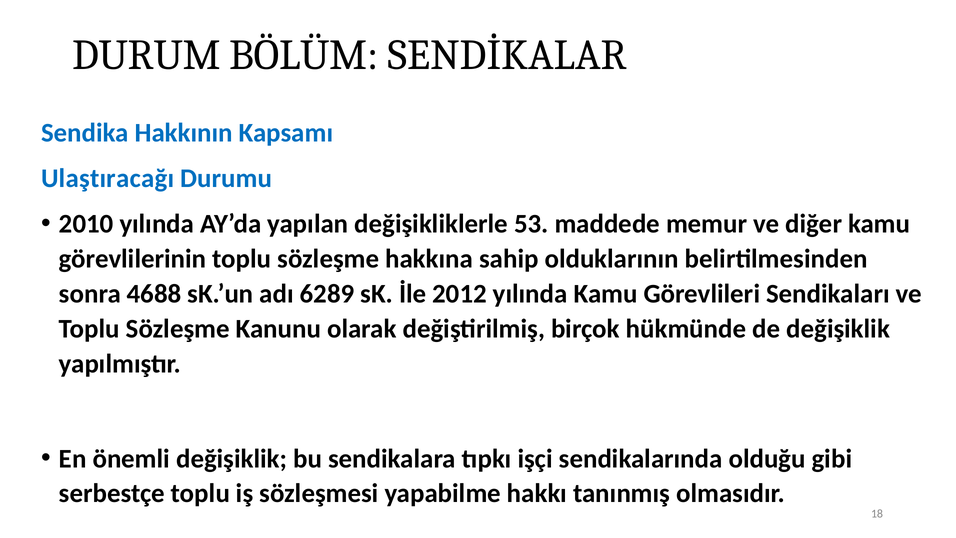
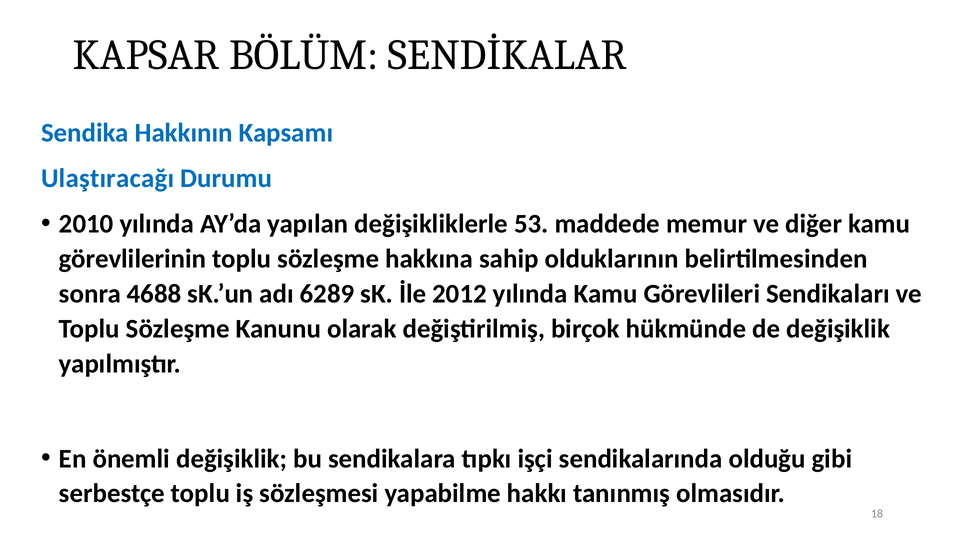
DURUM: DURUM -> KAPSAR
